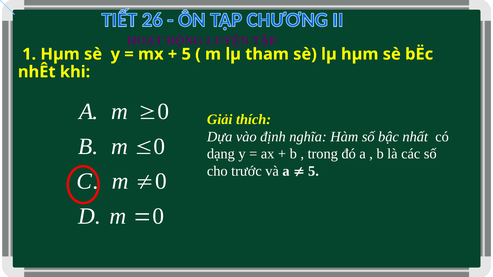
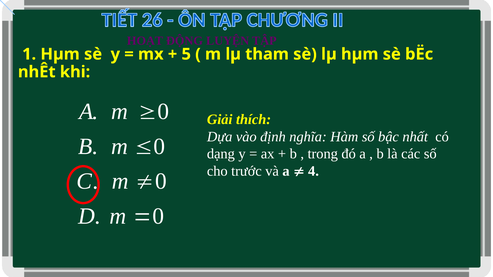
5 at (314, 171): 5 -> 4
